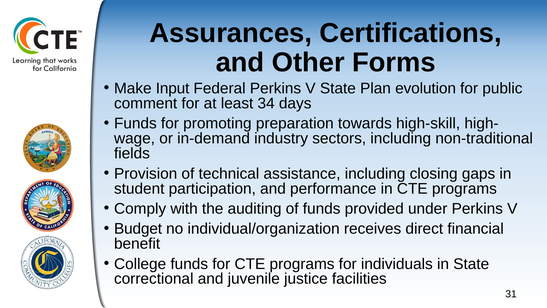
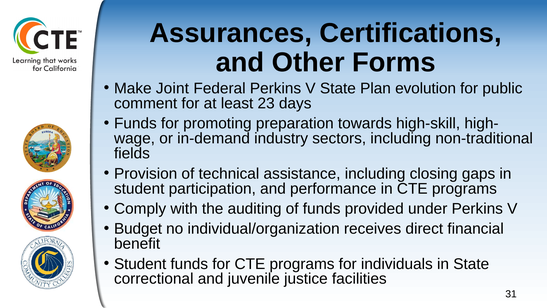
Input: Input -> Joint
34: 34 -> 23
College at (140, 264): College -> Student
